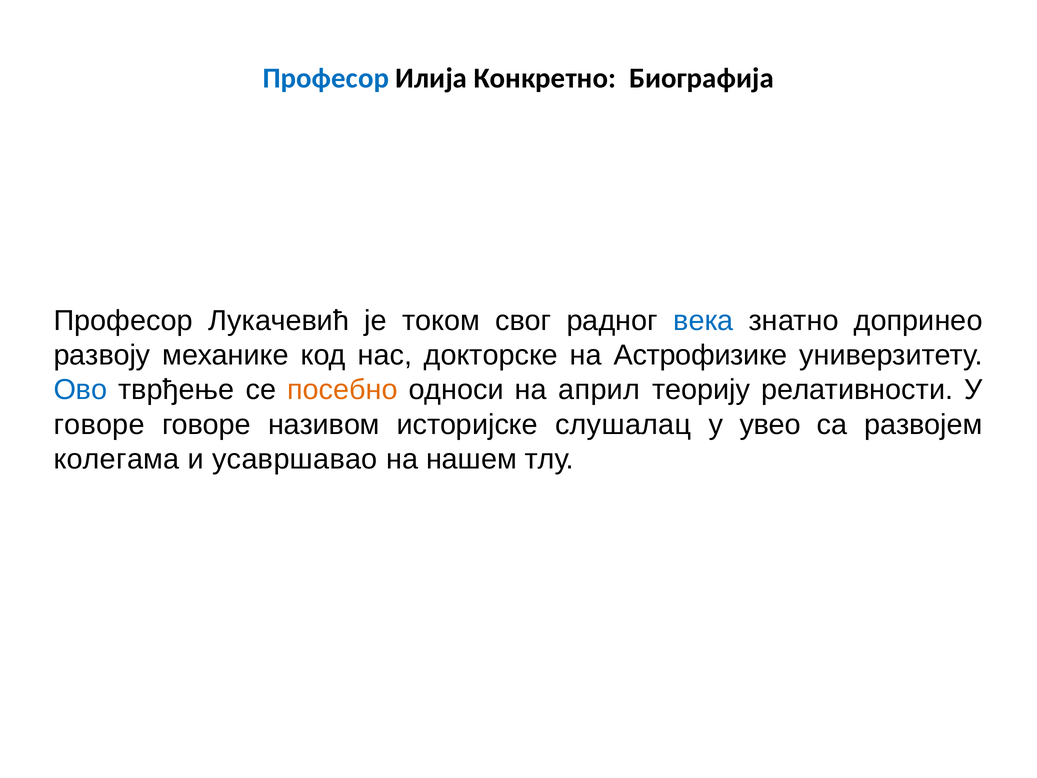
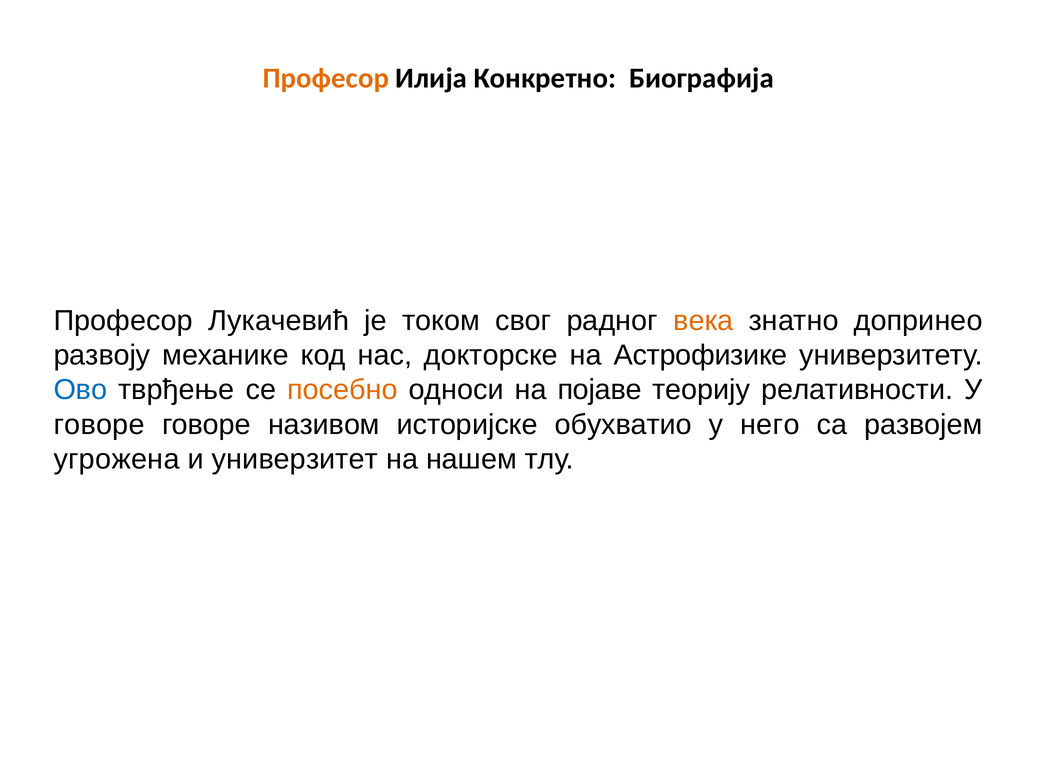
Професор at (326, 78) colour: blue -> orange
века colour: blue -> orange
април: април -> појаве
слушалац: слушалац -> обухватио
увео: увео -> него
колегама: колегама -> угрожена
усавршавао: усавршавао -> универзитет
